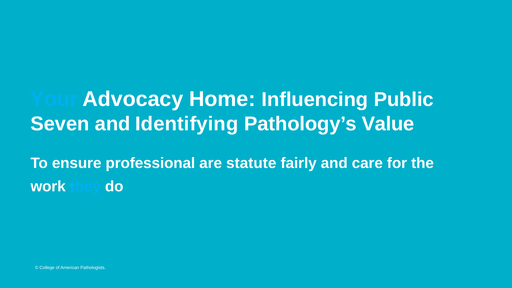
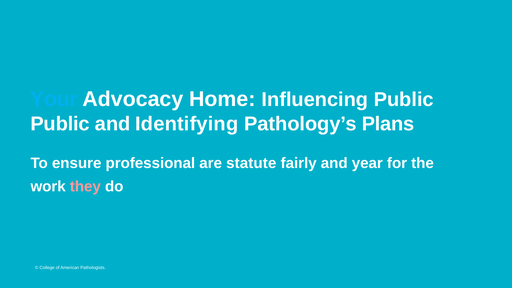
Seven at (60, 124): Seven -> Public
Value: Value -> Plans
care: care -> year
they colour: light blue -> pink
